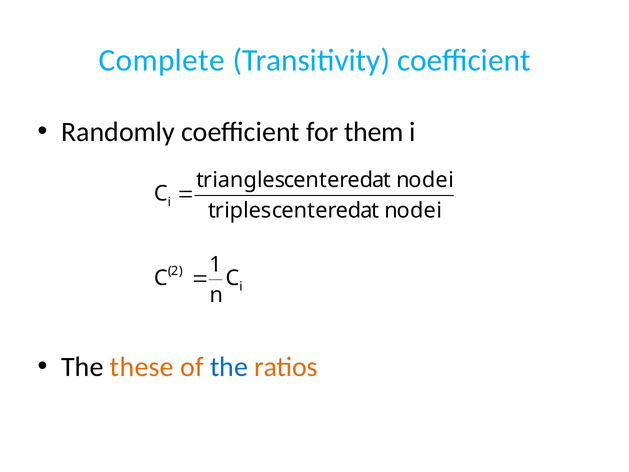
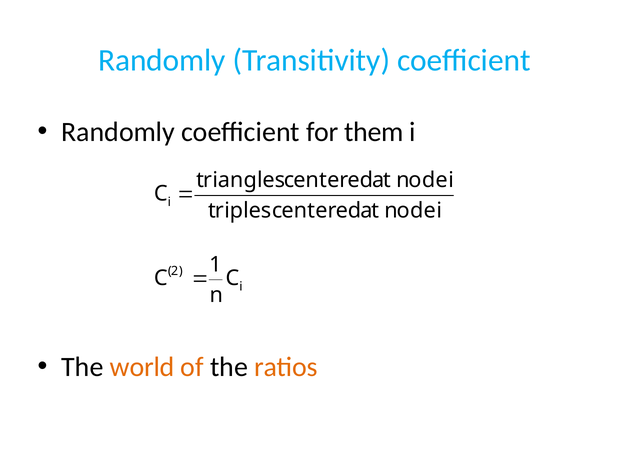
Complete at (162, 60): Complete -> Randomly
these: these -> world
the at (229, 367) colour: blue -> black
